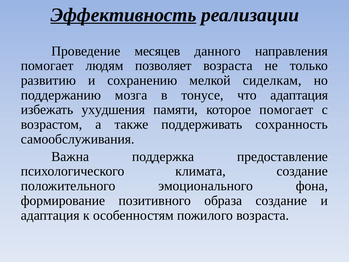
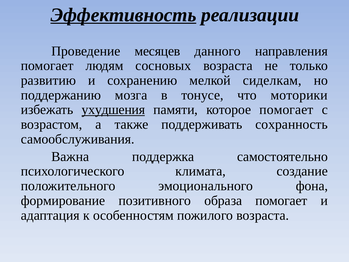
позволяет: позволяет -> сосновых
что адаптация: адаптация -> моторики
ухудшения underline: none -> present
предоставление: предоставление -> самостоятельно
образа создание: создание -> помогает
